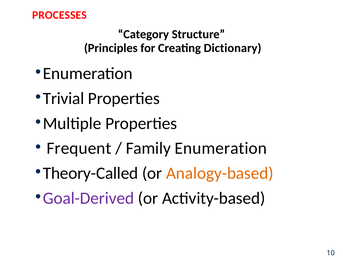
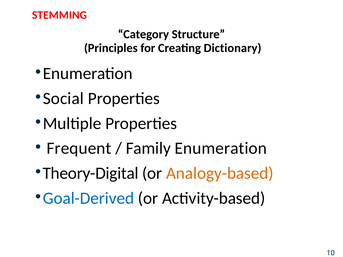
PROCESSES: PROCESSES -> STEMMING
Trivial: Trivial -> Social
Theory-Called: Theory-Called -> Theory-Digital
Goal-Derived colour: purple -> blue
